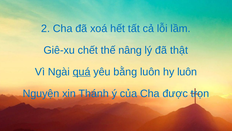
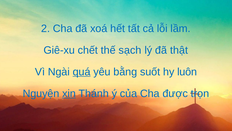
nâng: nâng -> sạch
bằng luôn: luôn -> suốt
xin underline: none -> present
